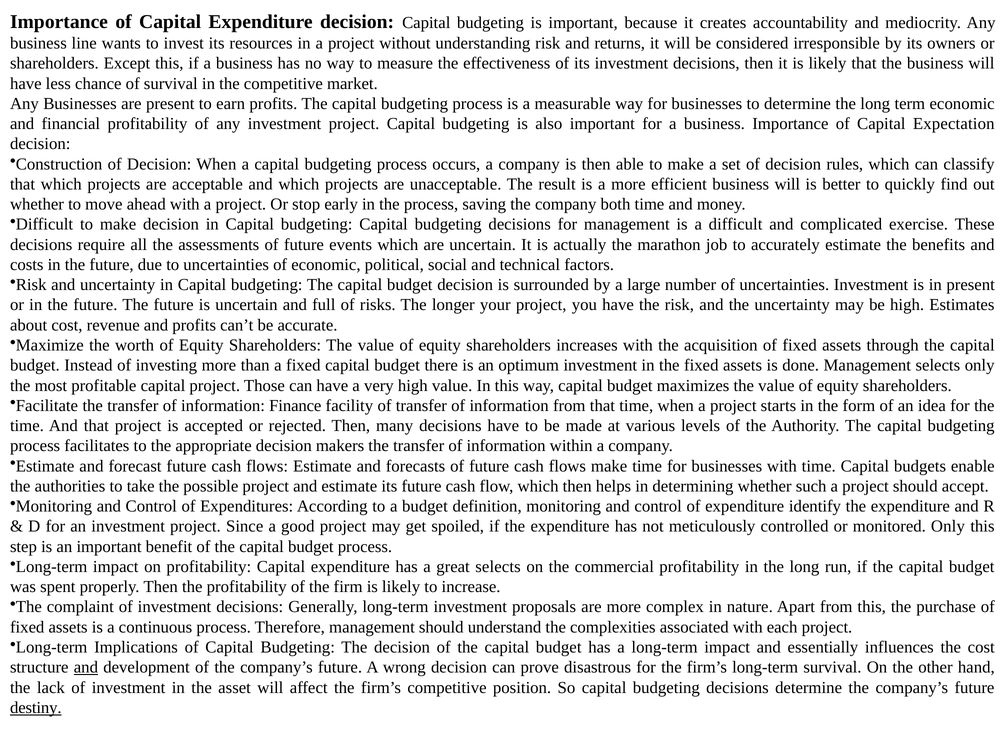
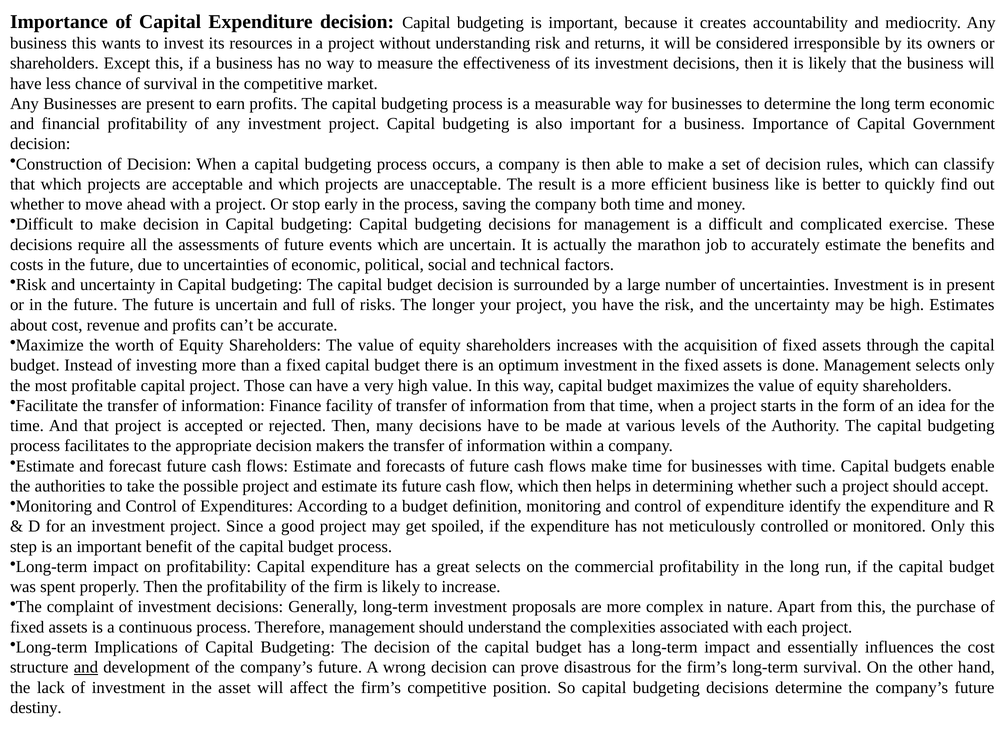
business line: line -> this
Expectation: Expectation -> Government
efficient business will: will -> like
destiny underline: present -> none
